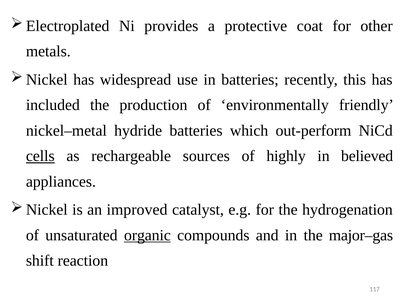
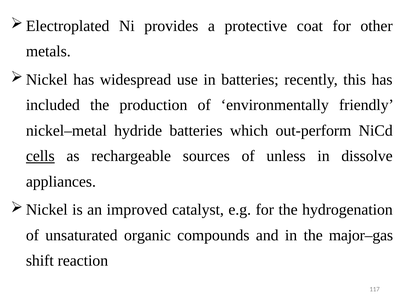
highly: highly -> unless
believed: believed -> dissolve
organic underline: present -> none
